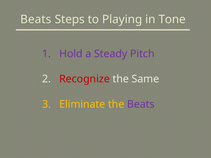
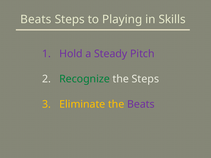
Tone: Tone -> Skills
Recognize colour: red -> green
the Same: Same -> Steps
